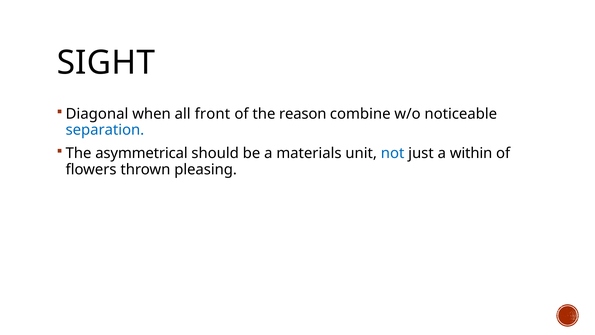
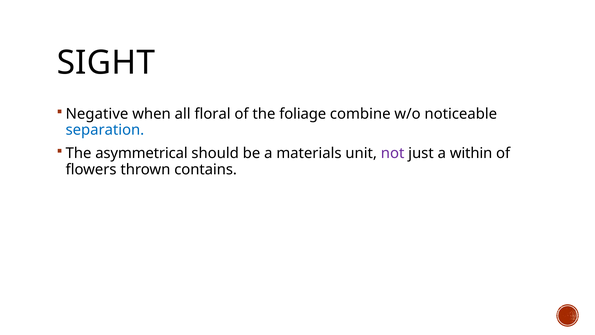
Diagonal: Diagonal -> Negative
front: front -> floral
reason: reason -> foliage
not colour: blue -> purple
pleasing: pleasing -> contains
